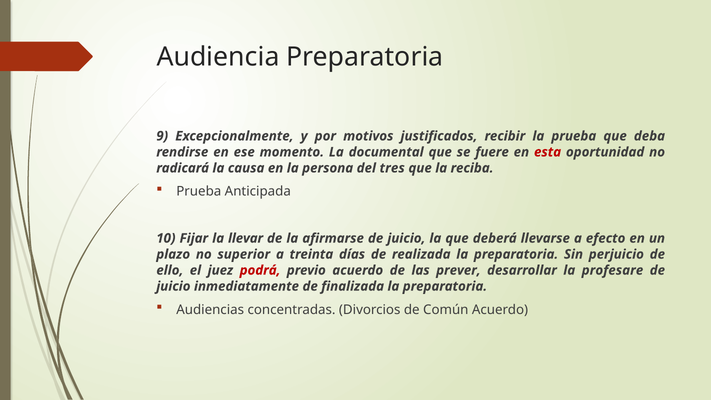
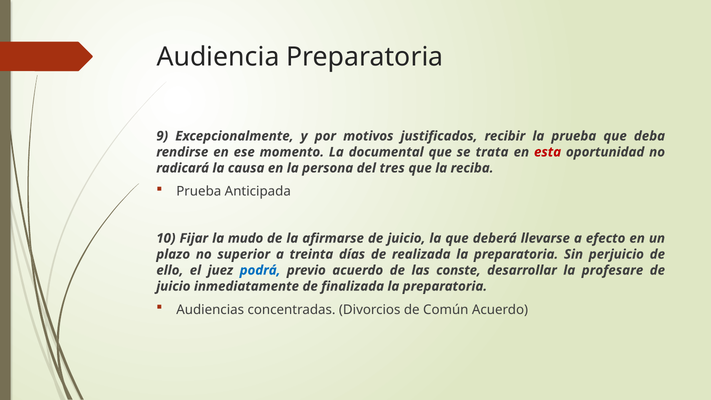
fuere: fuere -> trata
llevar: llevar -> mudo
podrá colour: red -> blue
prever: prever -> conste
